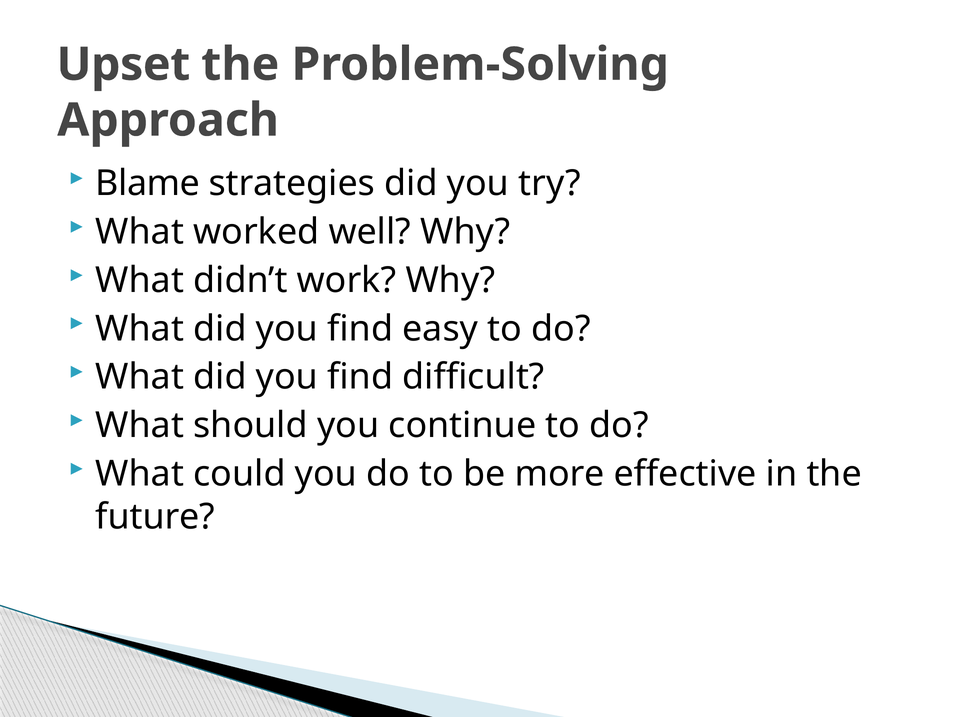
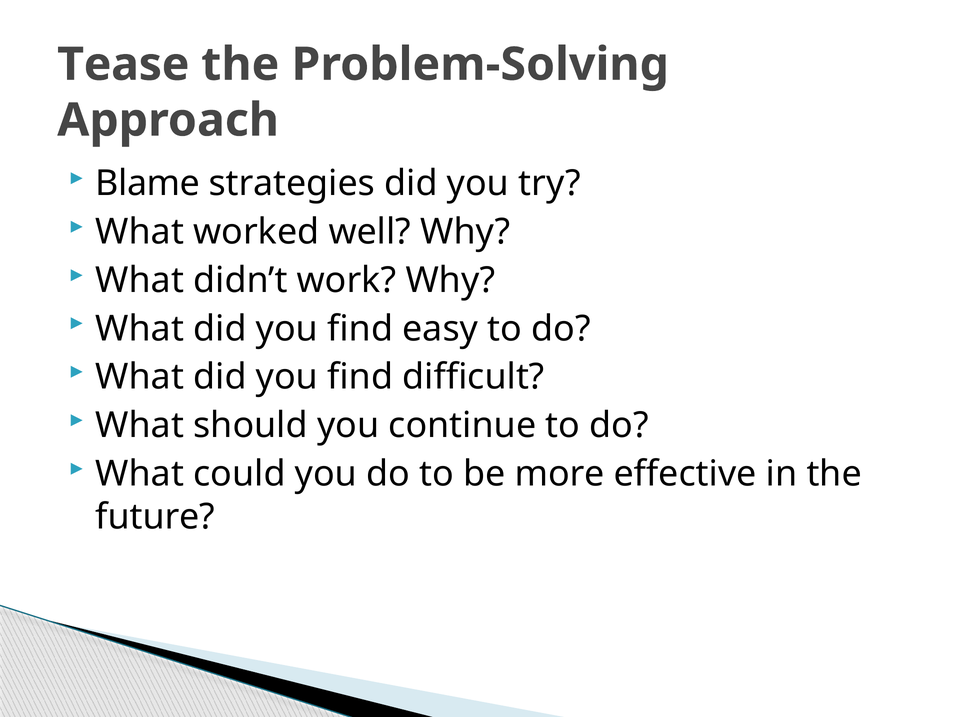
Upset: Upset -> Tease
